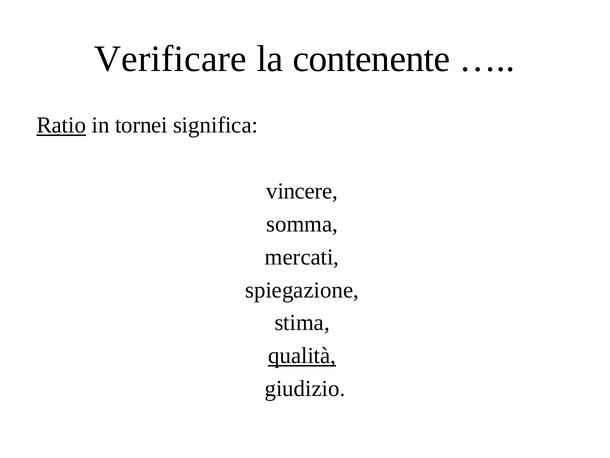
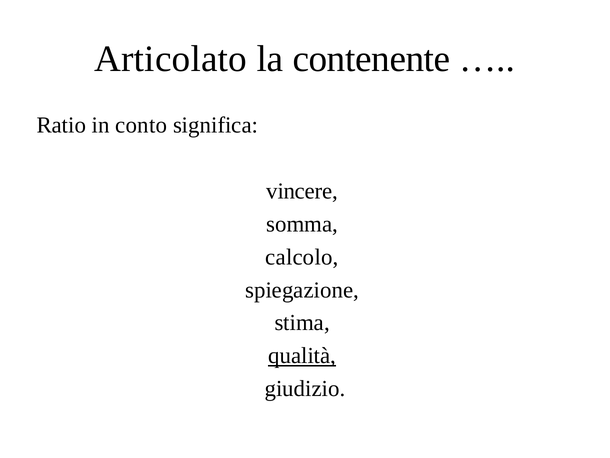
Verificare: Verificare -> Articolato
Ratio underline: present -> none
tornei: tornei -> conto
mercati: mercati -> calcolo
